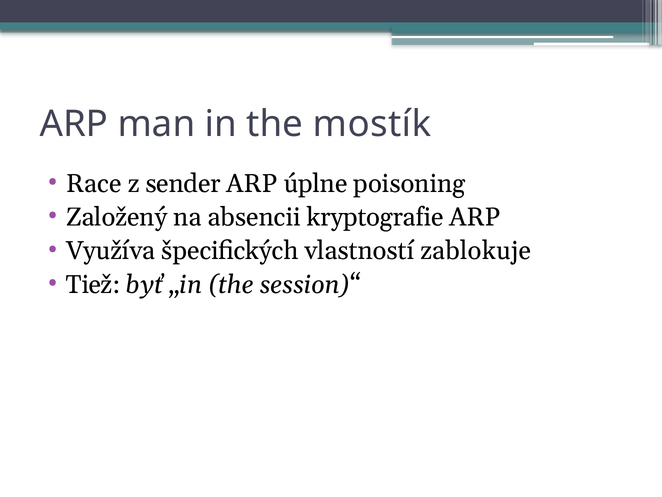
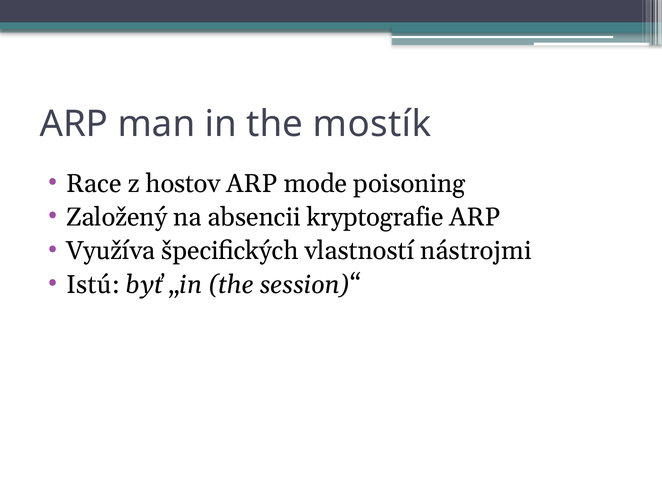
sender: sender -> hostov
úplne: úplne -> mode
zablokuje: zablokuje -> nástrojmi
Tiež: Tiež -> Istú
